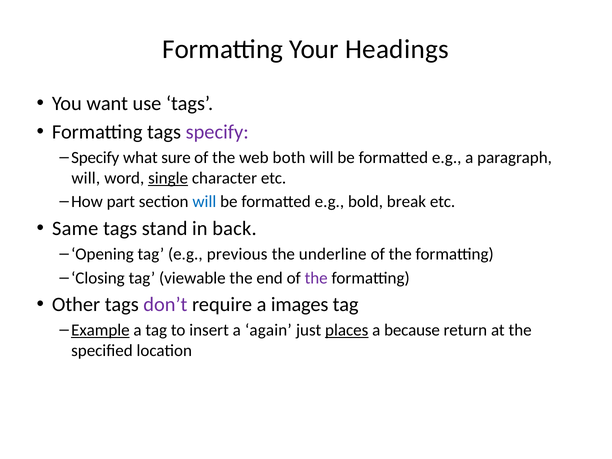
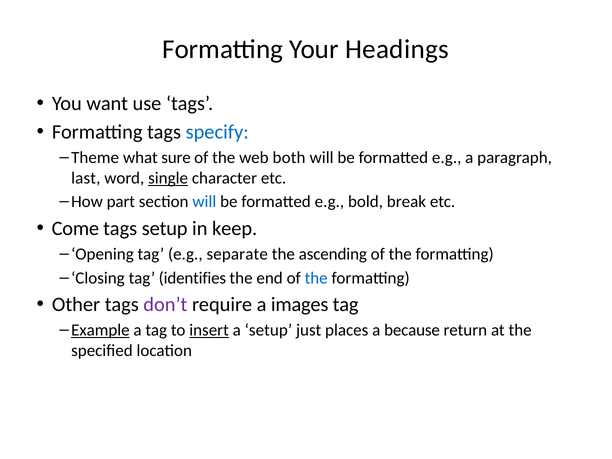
specify at (217, 132) colour: purple -> blue
Specify at (95, 158): Specify -> Theme
will at (86, 178): will -> last
Same: Same -> Come
tags stand: stand -> setup
back: back -> keep
previous: previous -> separate
underline: underline -> ascending
viewable: viewable -> identifies
the at (316, 278) colour: purple -> blue
insert underline: none -> present
a again: again -> setup
places underline: present -> none
